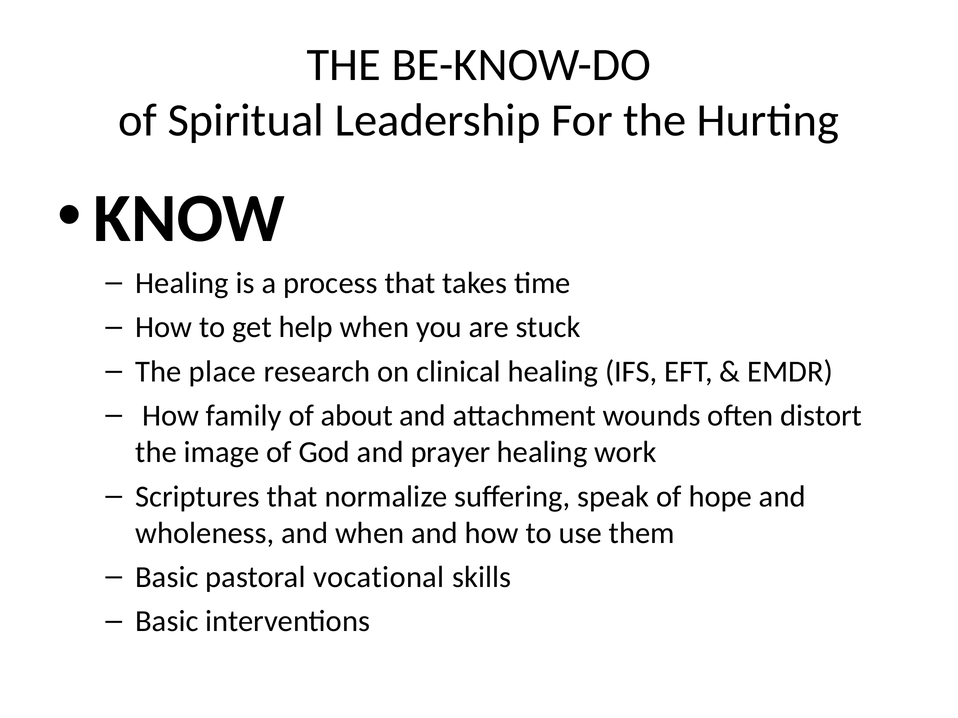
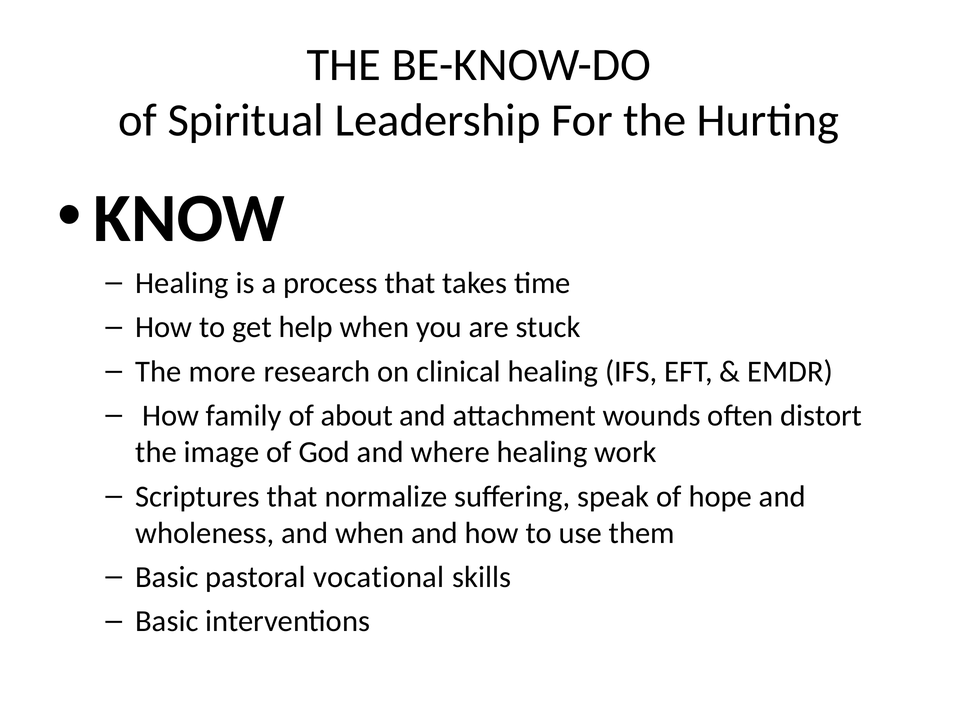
place: place -> more
prayer: prayer -> where
